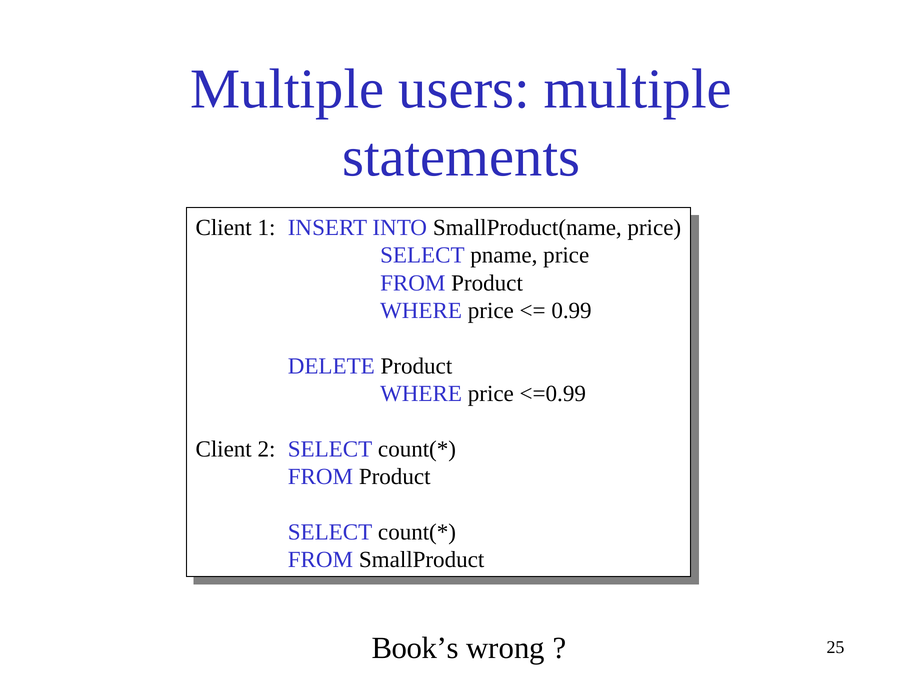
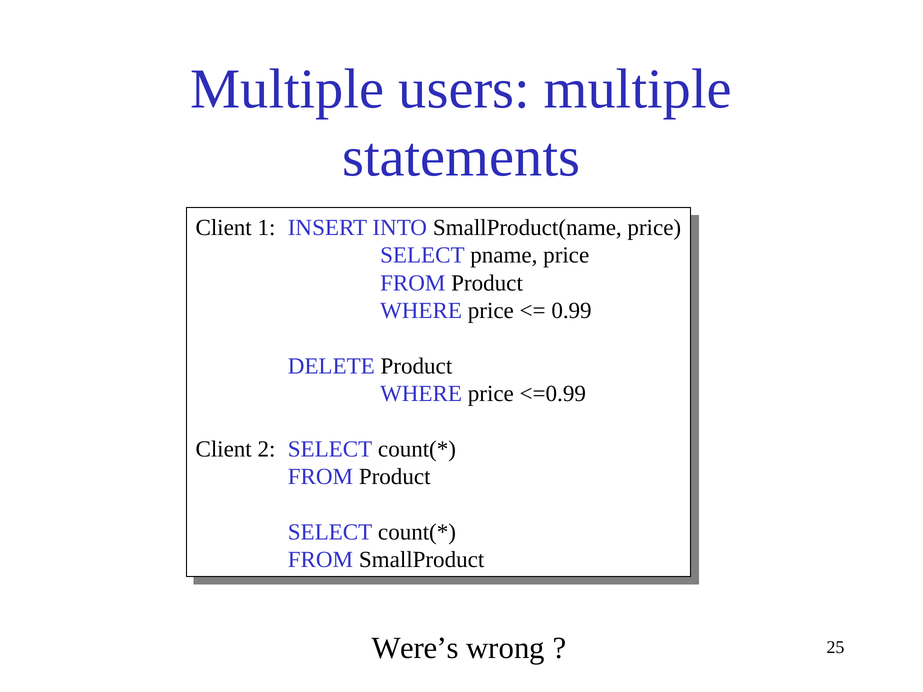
Book’s: Book’s -> Were’s
